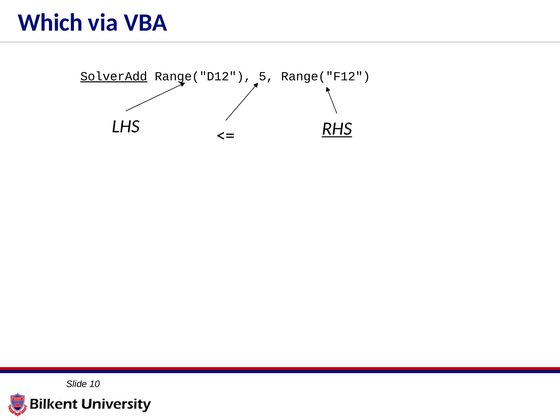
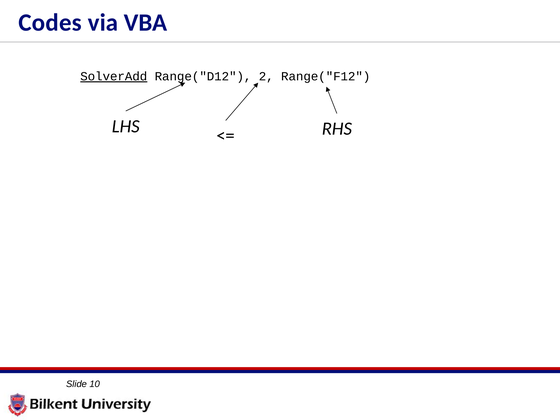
Which: Which -> Codes
5: 5 -> 2
RHS underline: present -> none
